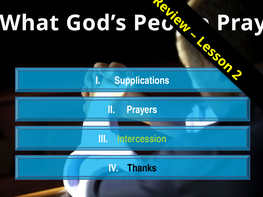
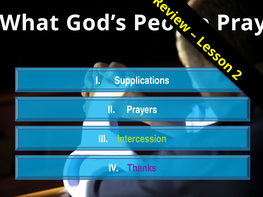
Thanks colour: black -> purple
